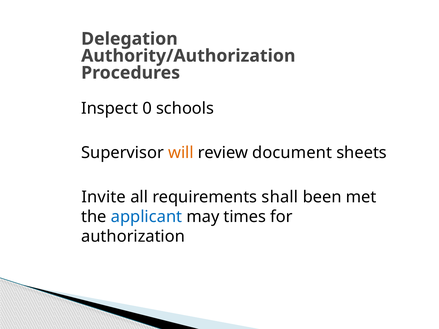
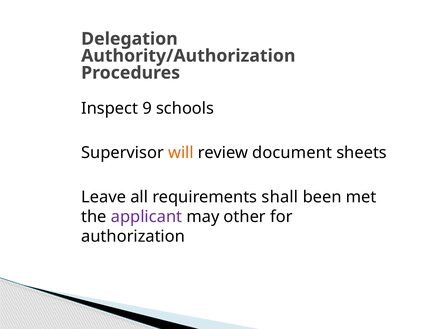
0: 0 -> 9
Invite: Invite -> Leave
applicant colour: blue -> purple
times: times -> other
